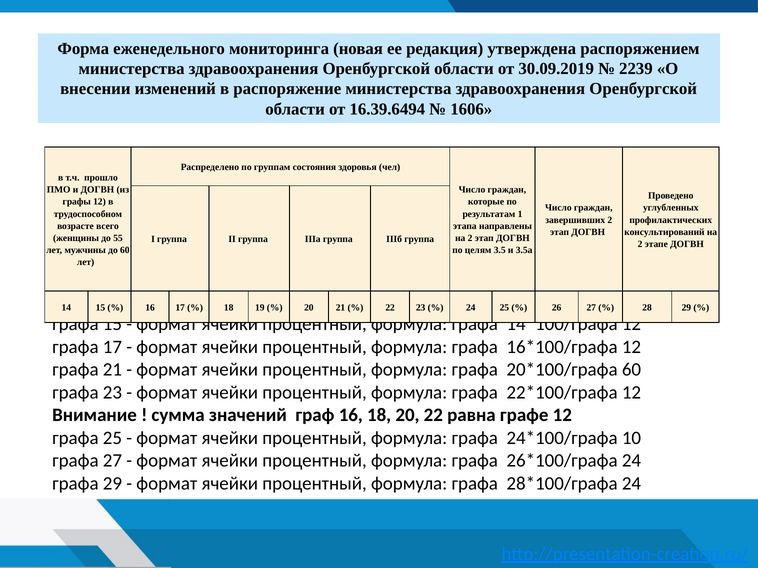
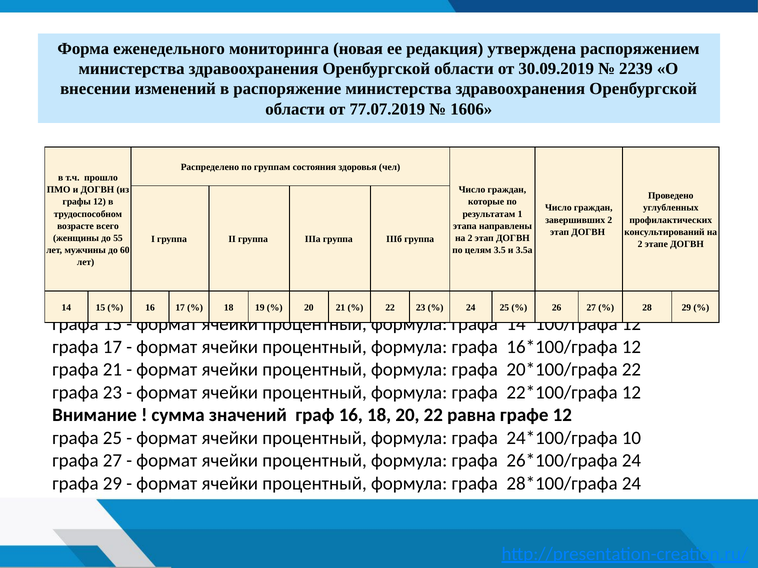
16.39.6494: 16.39.6494 -> 77.07.2019
60 at (631, 370): 60 -> 22
